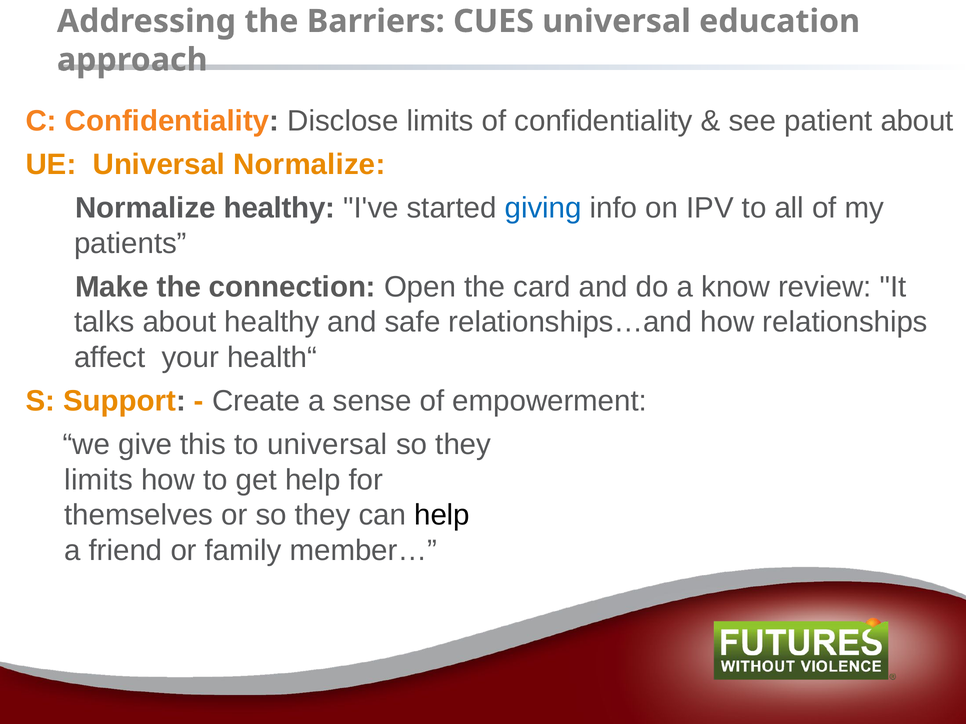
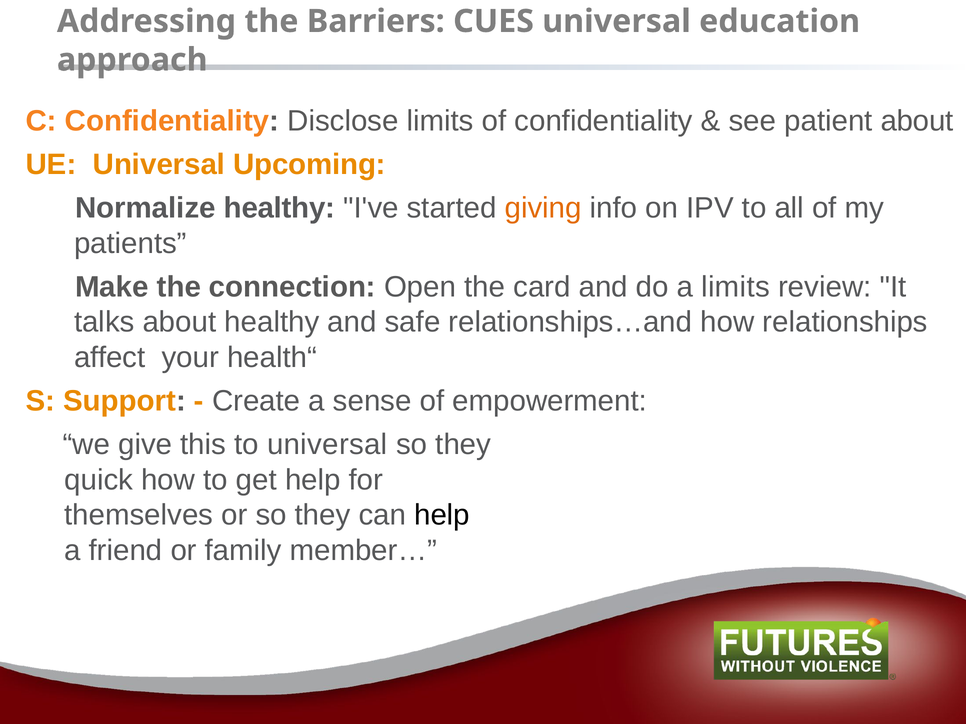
Universal Normalize: Normalize -> Upcoming
giving colour: blue -> orange
a know: know -> limits
limits at (99, 480): limits -> quick
